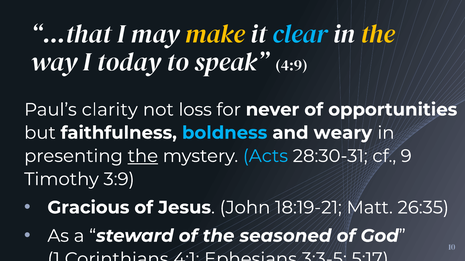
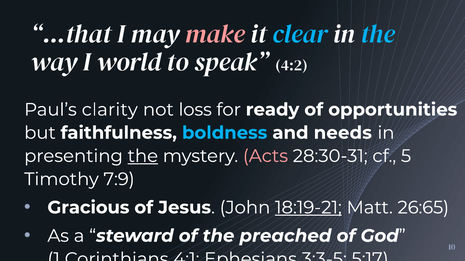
make colour: yellow -> pink
the at (378, 34) colour: yellow -> light blue
today: today -> world
4:9: 4:9 -> 4:2
never: never -> ready
weary: weary -> needs
Acts colour: light blue -> pink
9: 9 -> 5
3:9: 3:9 -> 7:9
18:19-21 underline: none -> present
26:35: 26:35 -> 26:65
seasoned: seasoned -> preached
